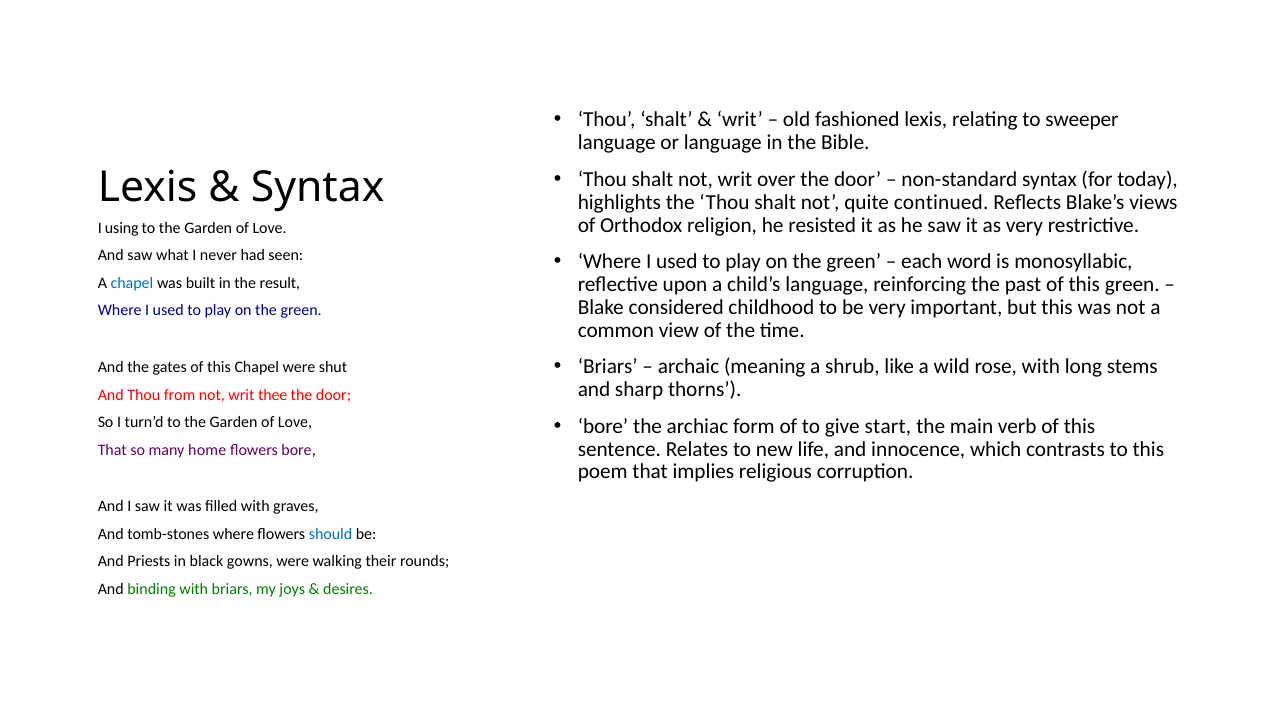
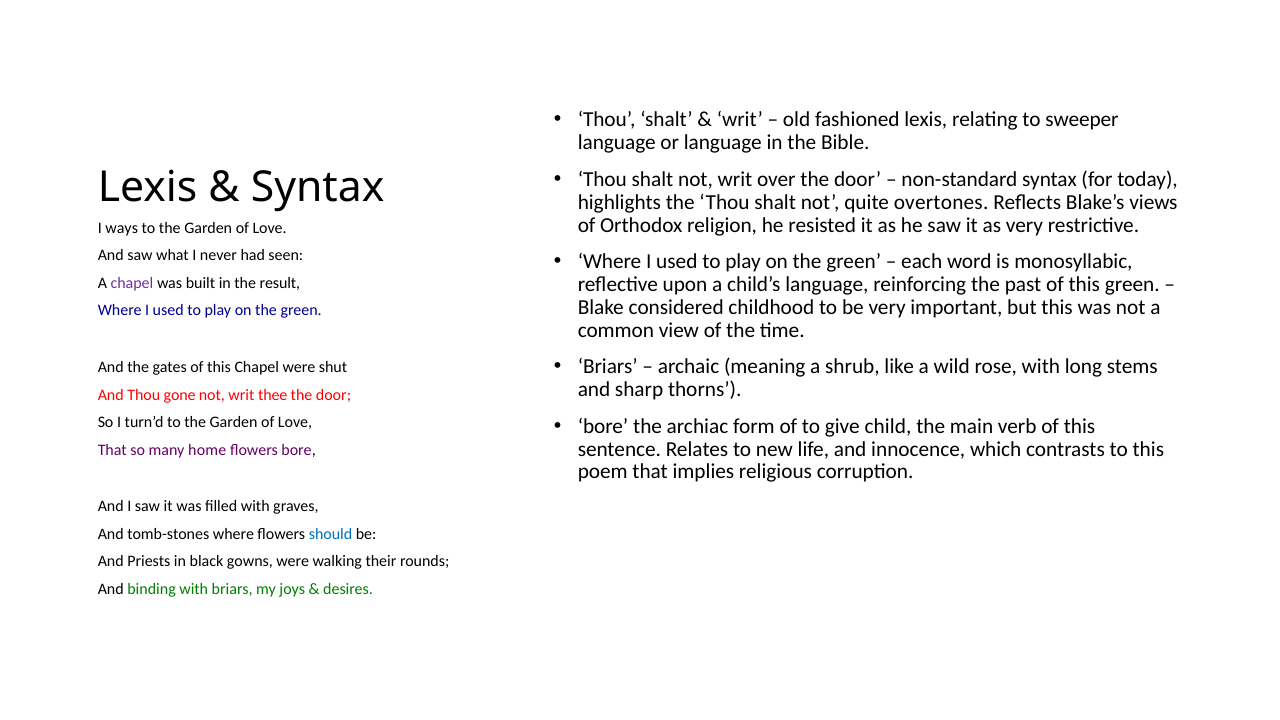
continued: continued -> overtones
using: using -> ways
chapel at (132, 283) colour: blue -> purple
from: from -> gone
start: start -> child
